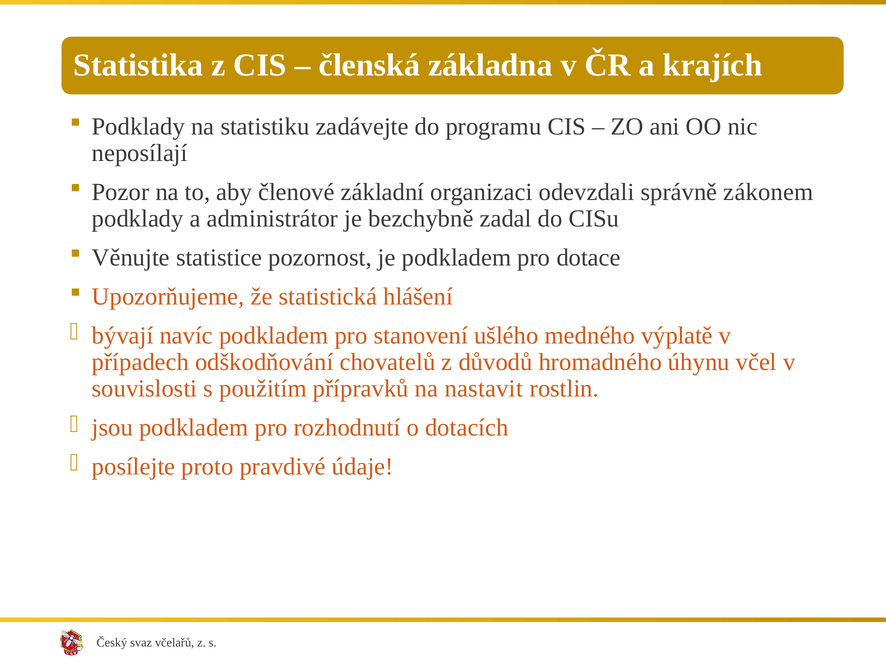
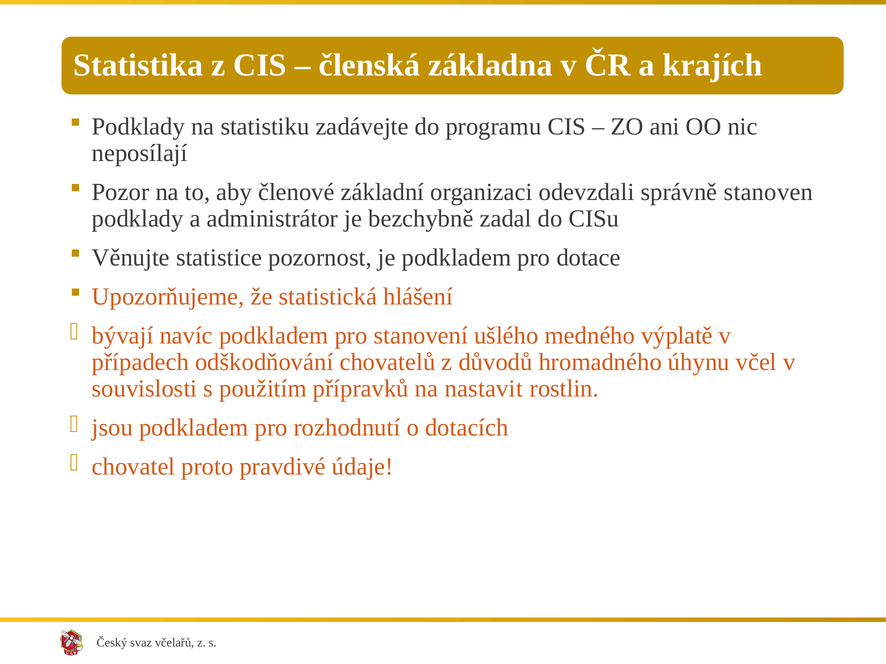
zákonem: zákonem -> stanoven
posílejte: posílejte -> chovatel
